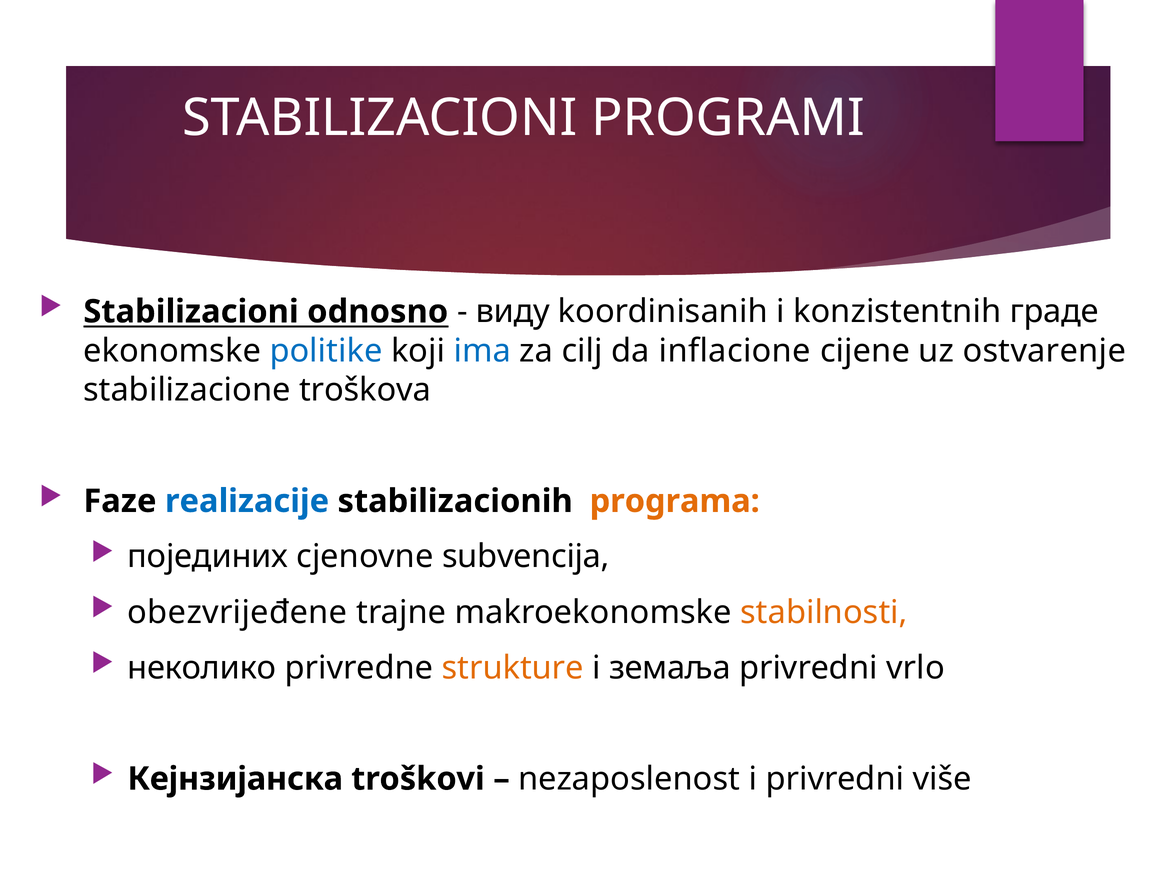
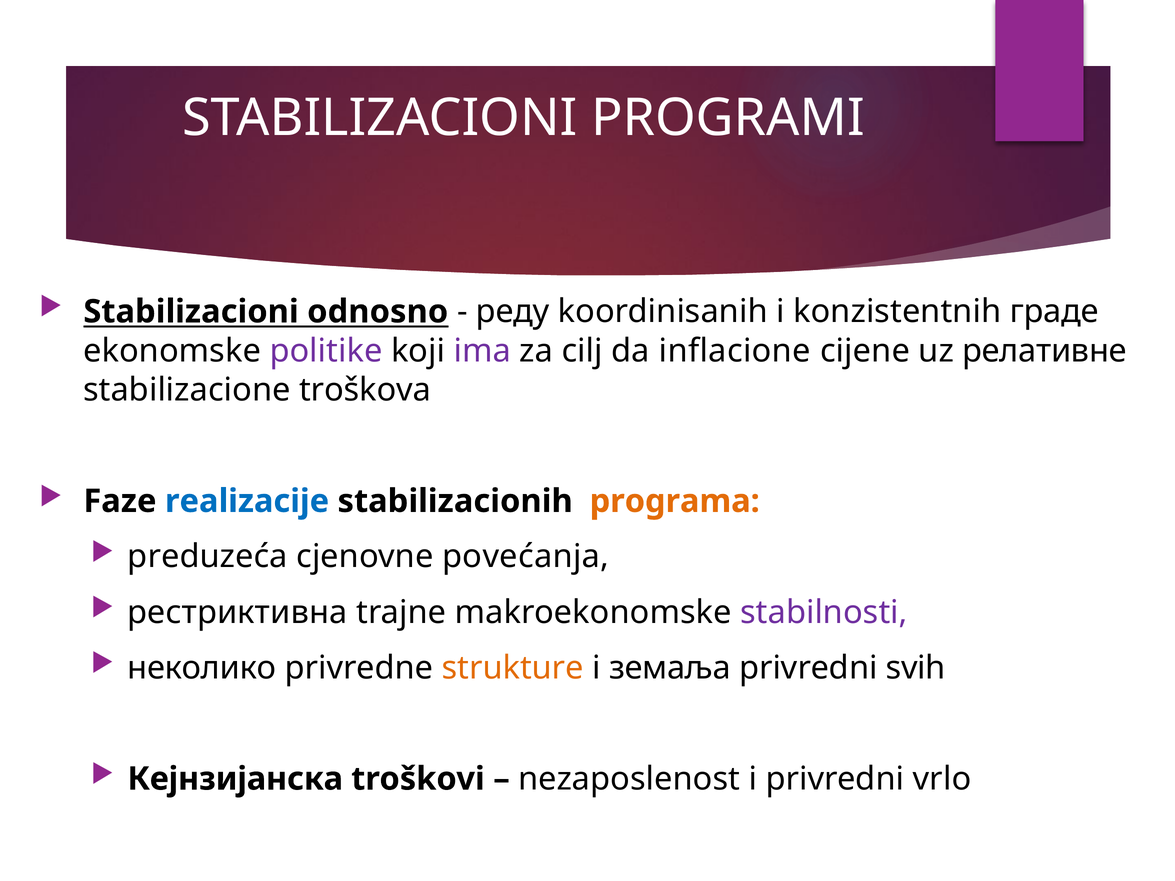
виду: виду -> реду
politike colour: blue -> purple
ima colour: blue -> purple
ostvarenje: ostvarenje -> релативне
појединих: појединих -> preduzeća
subvencija: subvencija -> povećanja
obezvrijeđene: obezvrijeđene -> рестриктивна
stabilnosti colour: orange -> purple
vrlo: vrlo -> svih
više: više -> vrlo
